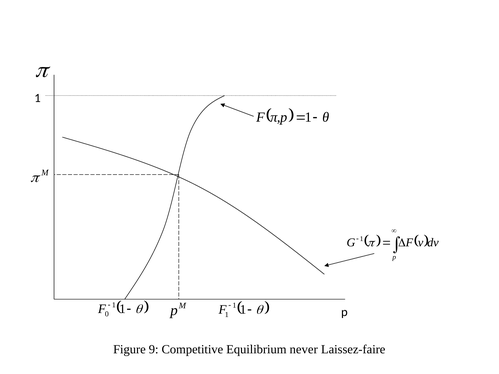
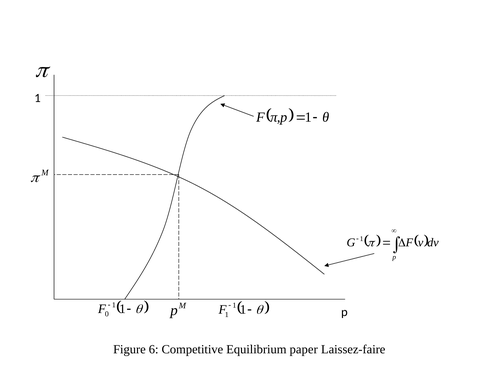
9: 9 -> 6
never: never -> paper
